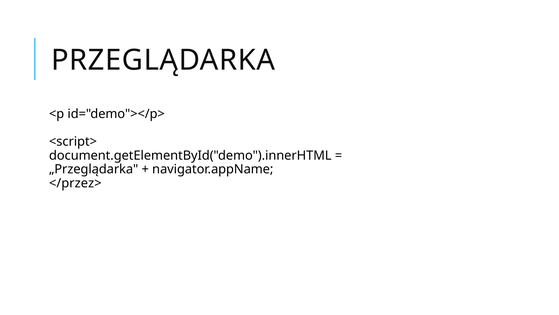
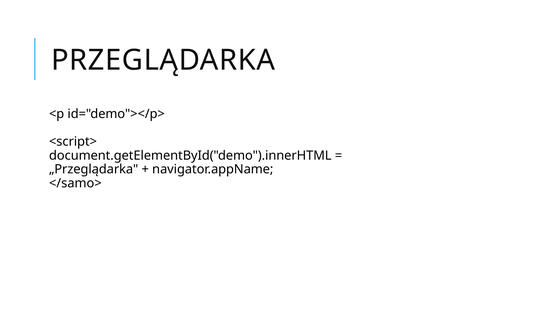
</przez>: </przez> -> </samo>
